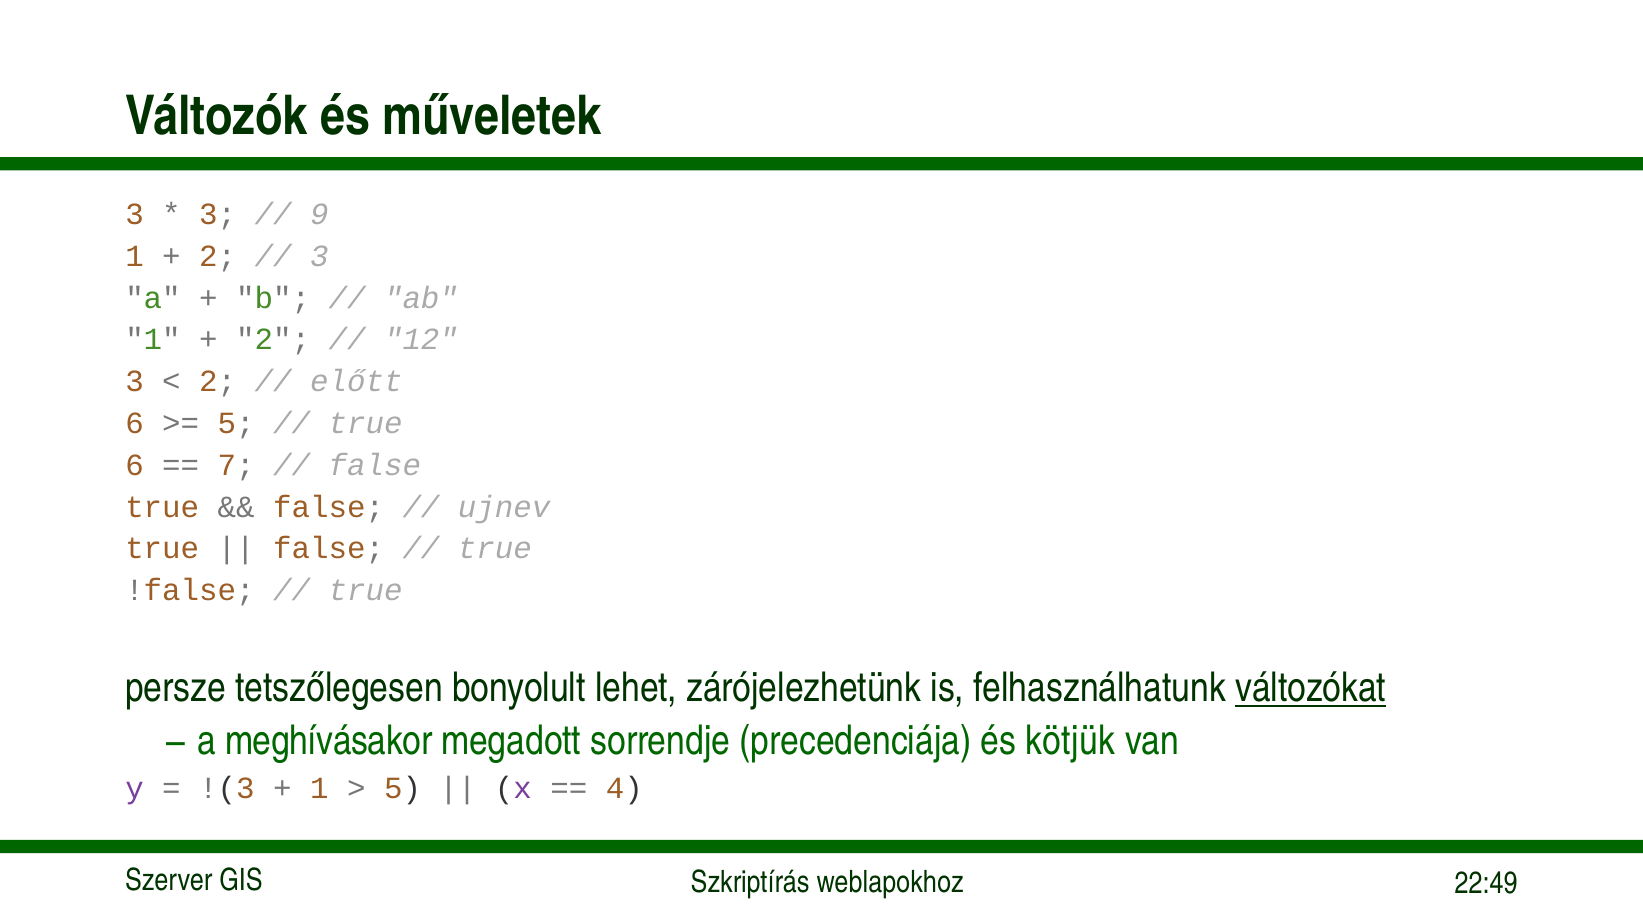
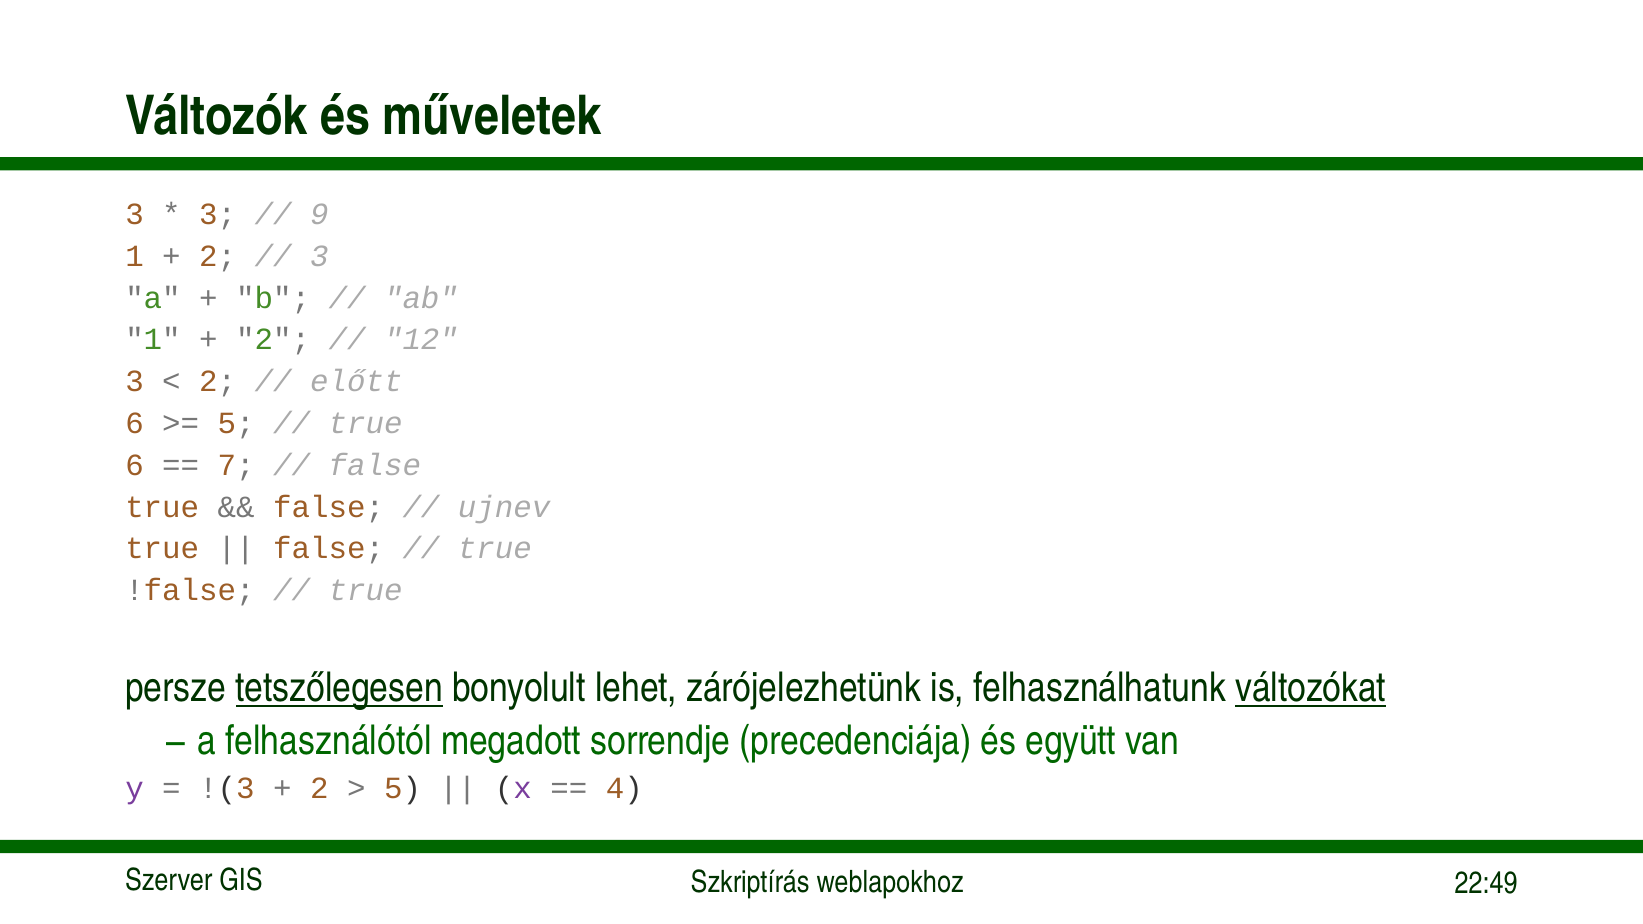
tetszőlegesen underline: none -> present
meghívásakor: meghívásakor -> felhasználótól
kötjük: kötjük -> együtt
1 at (319, 789): 1 -> 2
